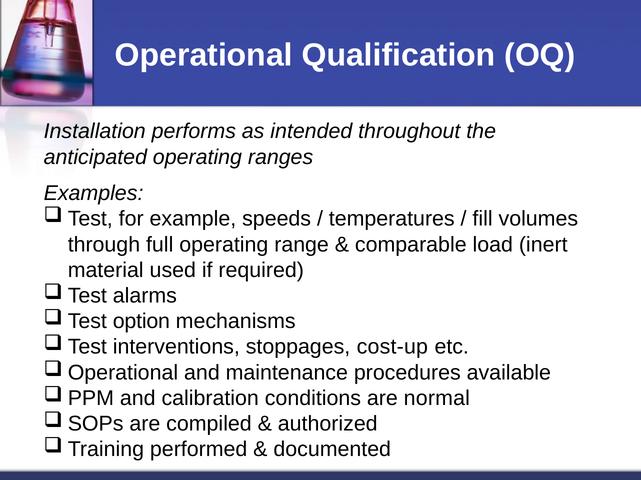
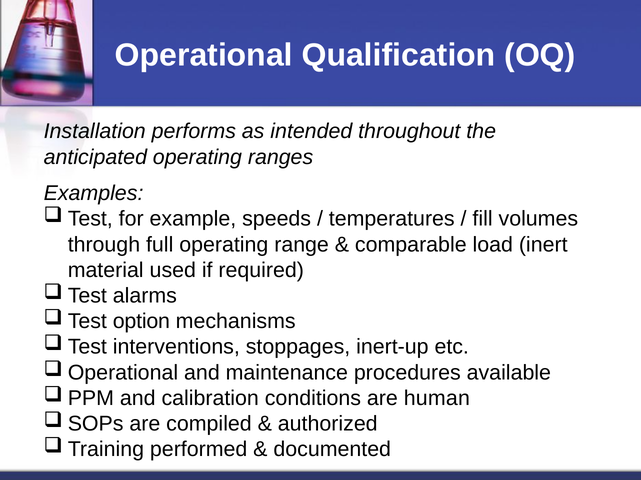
cost-up: cost-up -> inert-up
normal: normal -> human
